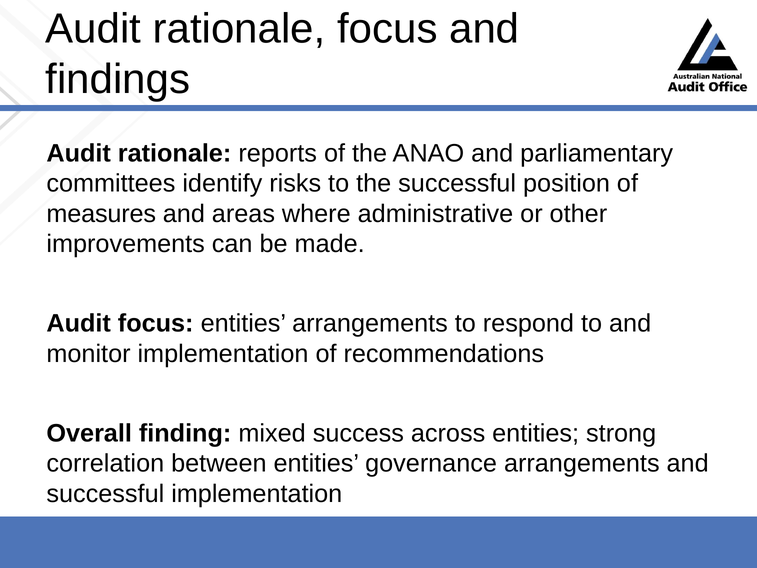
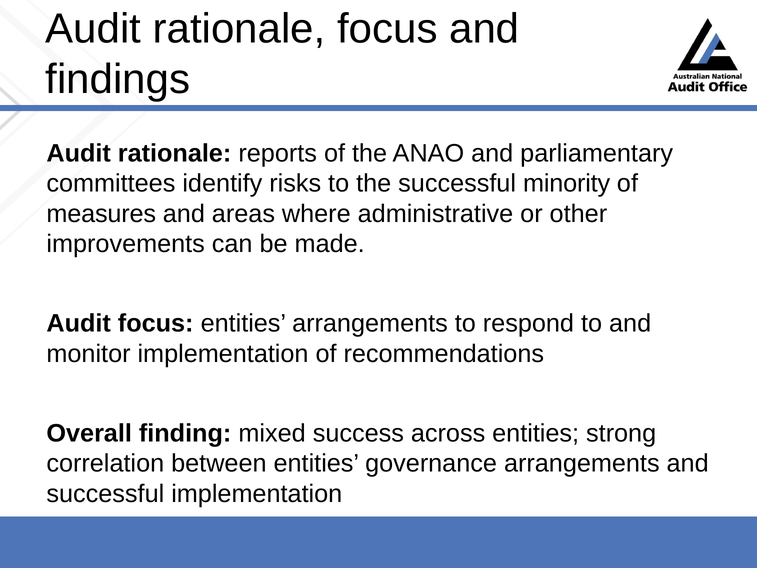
position: position -> minority
